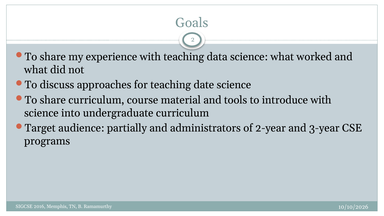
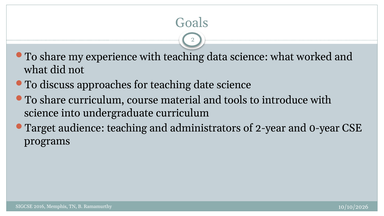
audience partially: partially -> teaching
3-year: 3-year -> 0-year
